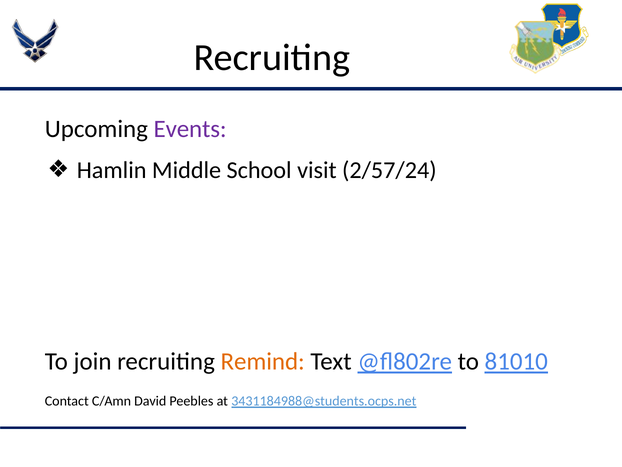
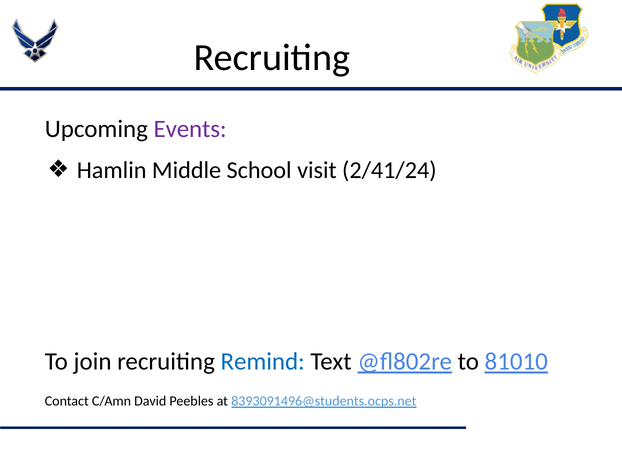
2/57/24: 2/57/24 -> 2/41/24
Remind colour: orange -> blue
3431184988@students.ocps.net: 3431184988@students.ocps.net -> 8393091496@students.ocps.net
